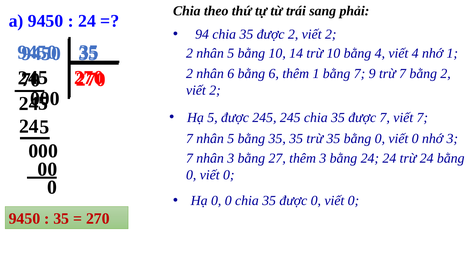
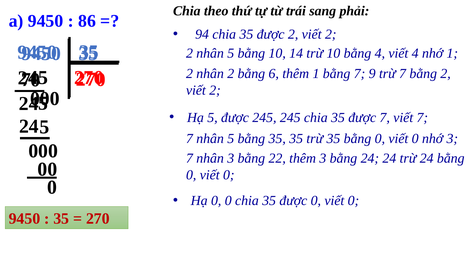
24 at (87, 21): 24 -> 86
nhân 6: 6 -> 2
27: 27 -> 22
